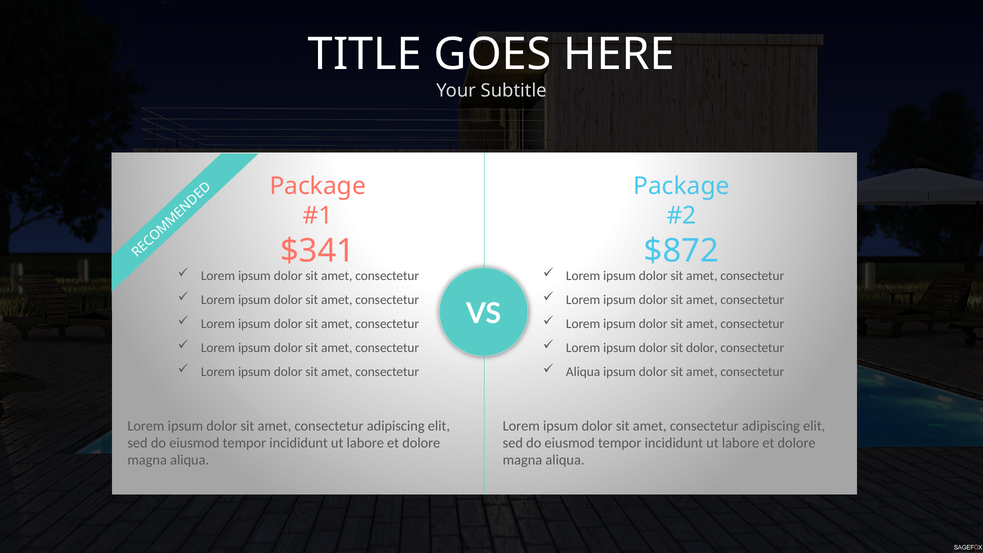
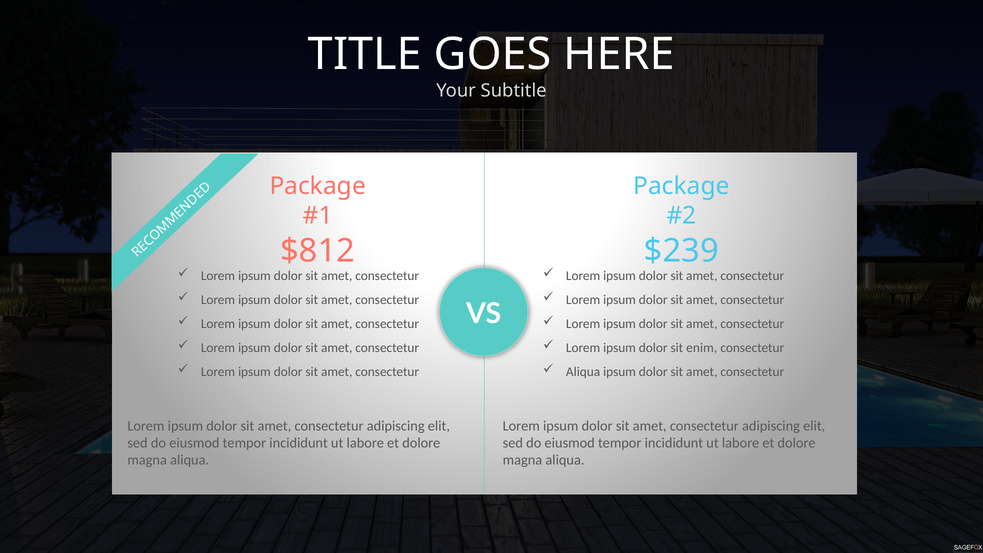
$341: $341 -> $812
$872: $872 -> $239
sit dolor: dolor -> enim
